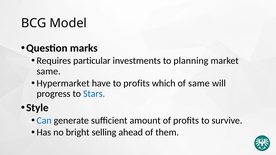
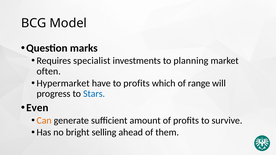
particular: particular -> specialist
same at (49, 71): same -> often
of same: same -> range
Style: Style -> Even
Can colour: blue -> orange
